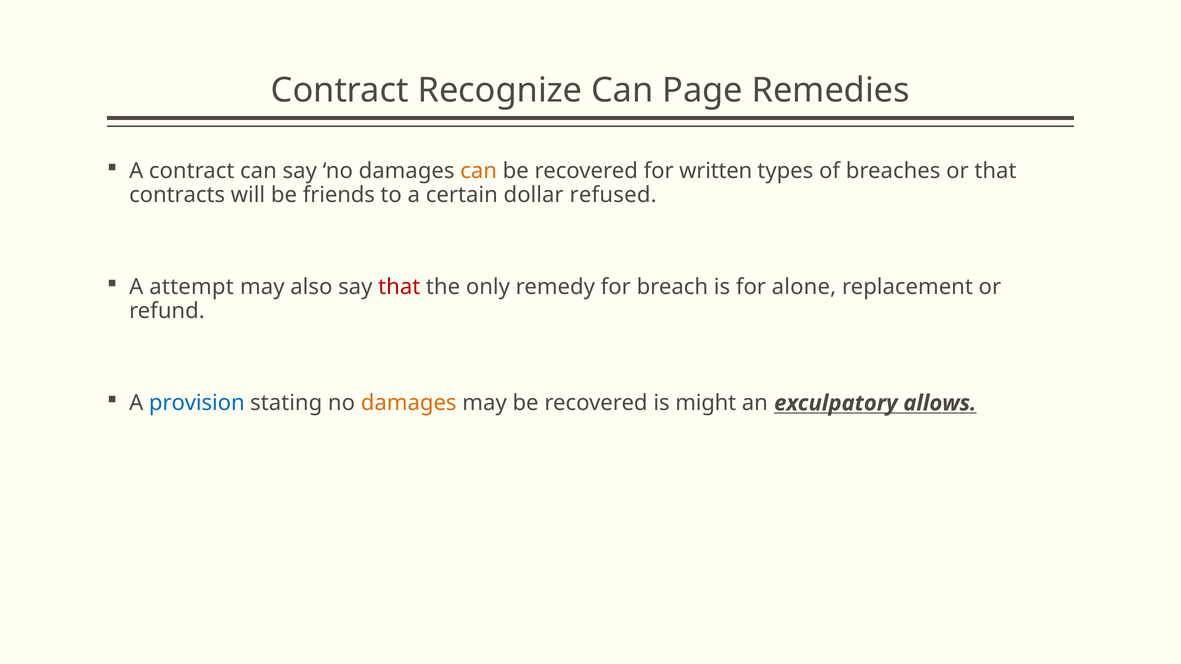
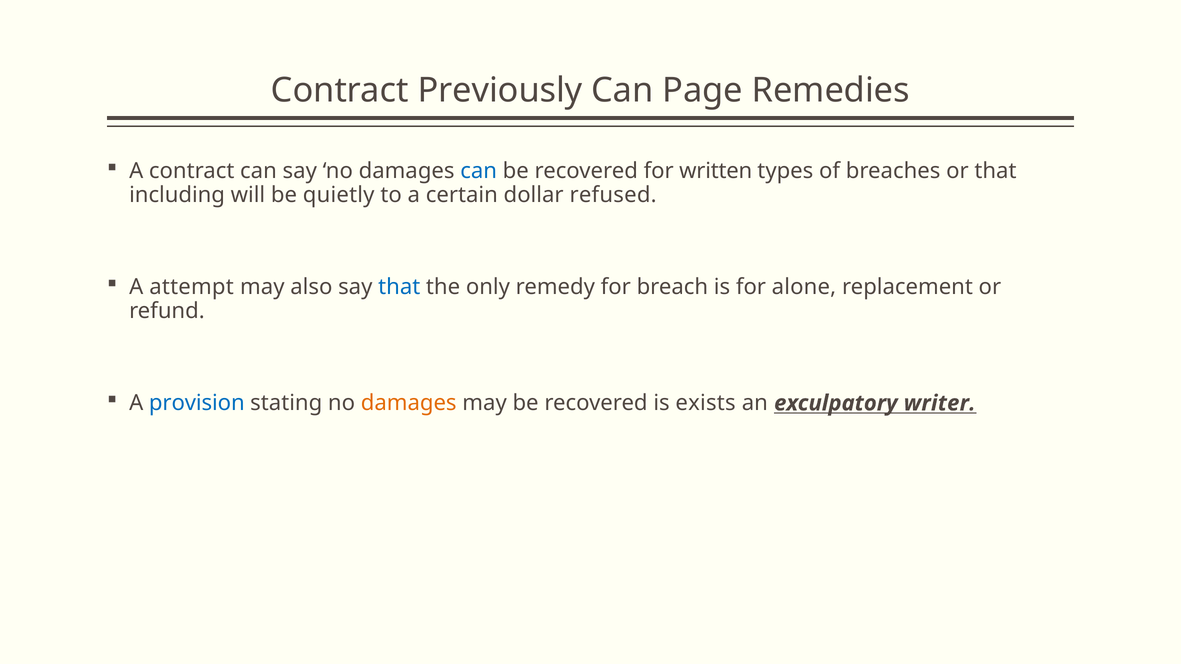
Recognize: Recognize -> Previously
can at (479, 171) colour: orange -> blue
contracts: contracts -> including
friends: friends -> quietly
that at (399, 287) colour: red -> blue
might: might -> exists
allows: allows -> writer
